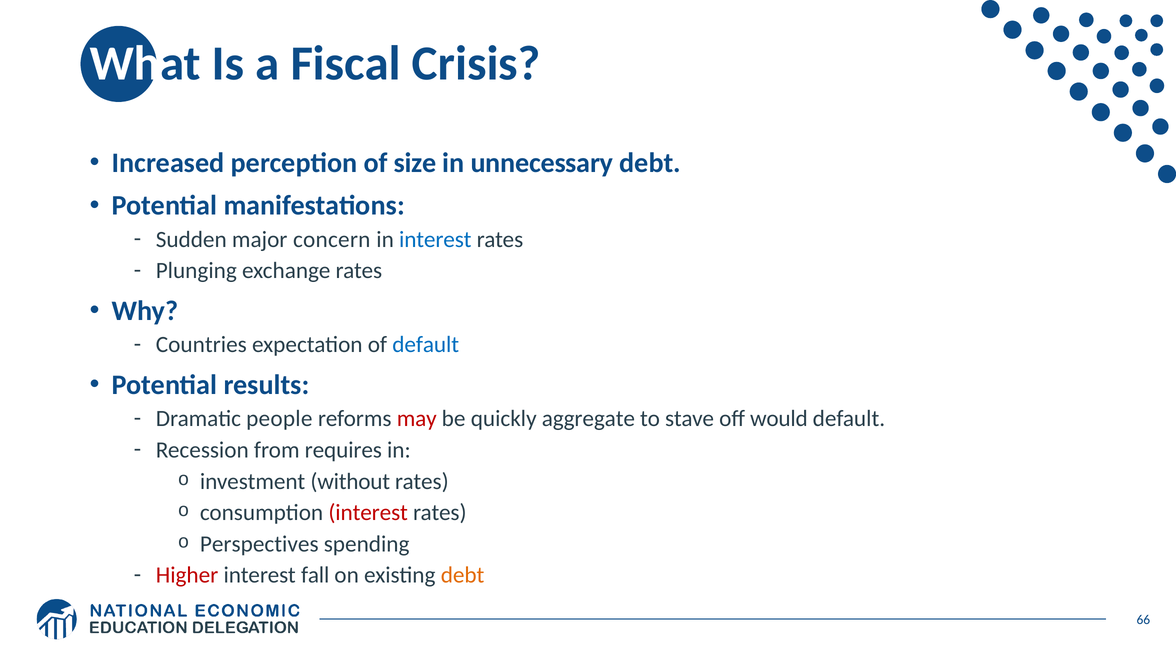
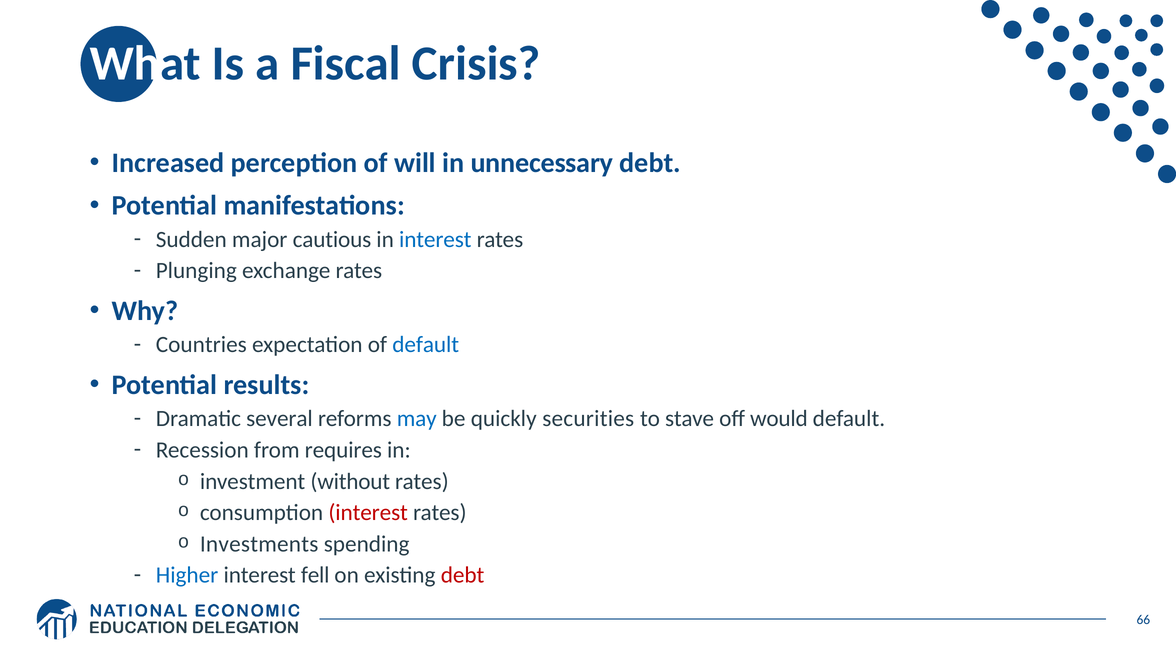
size: size -> will
concern: concern -> cautious
people: people -> several
may colour: red -> blue
aggregate: aggregate -> securities
Perspectives: Perspectives -> Investments
Higher colour: red -> blue
fall: fall -> fell
debt at (463, 575) colour: orange -> red
